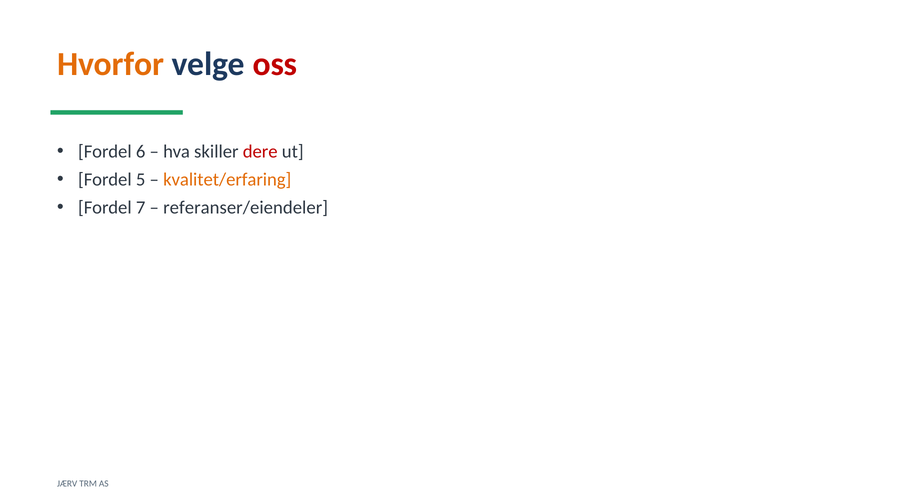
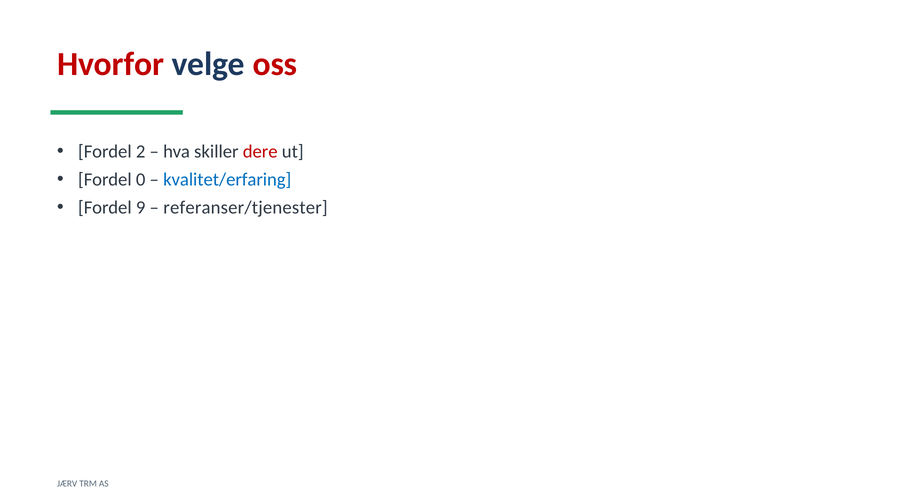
Hvorfor colour: orange -> red
6: 6 -> 2
5: 5 -> 0
kvalitet/erfaring colour: orange -> blue
7: 7 -> 9
referanser/eiendeler: referanser/eiendeler -> referanser/tjenester
